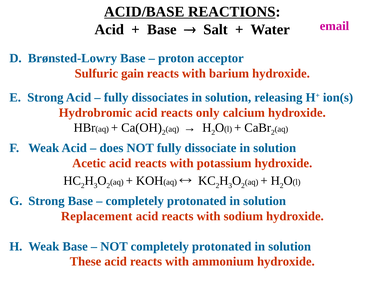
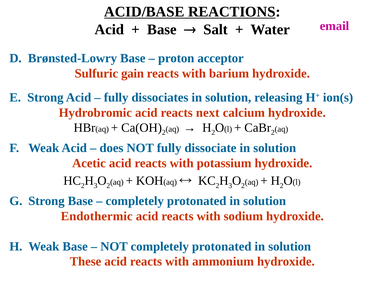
only: only -> next
Replacement: Replacement -> Endothermic
